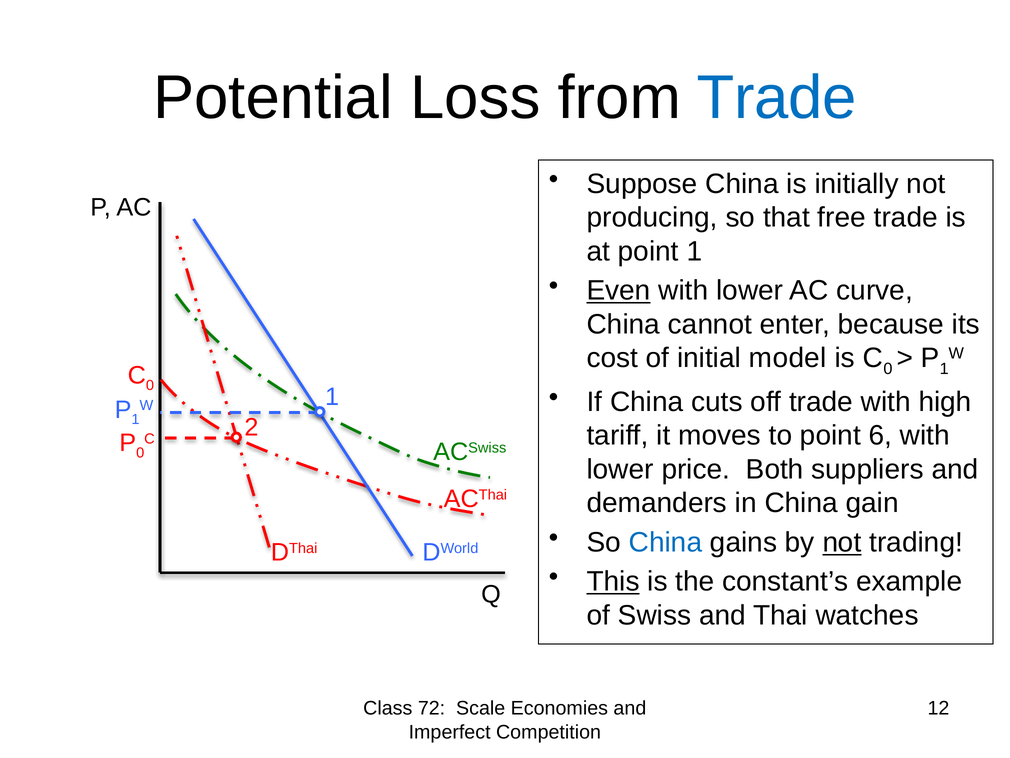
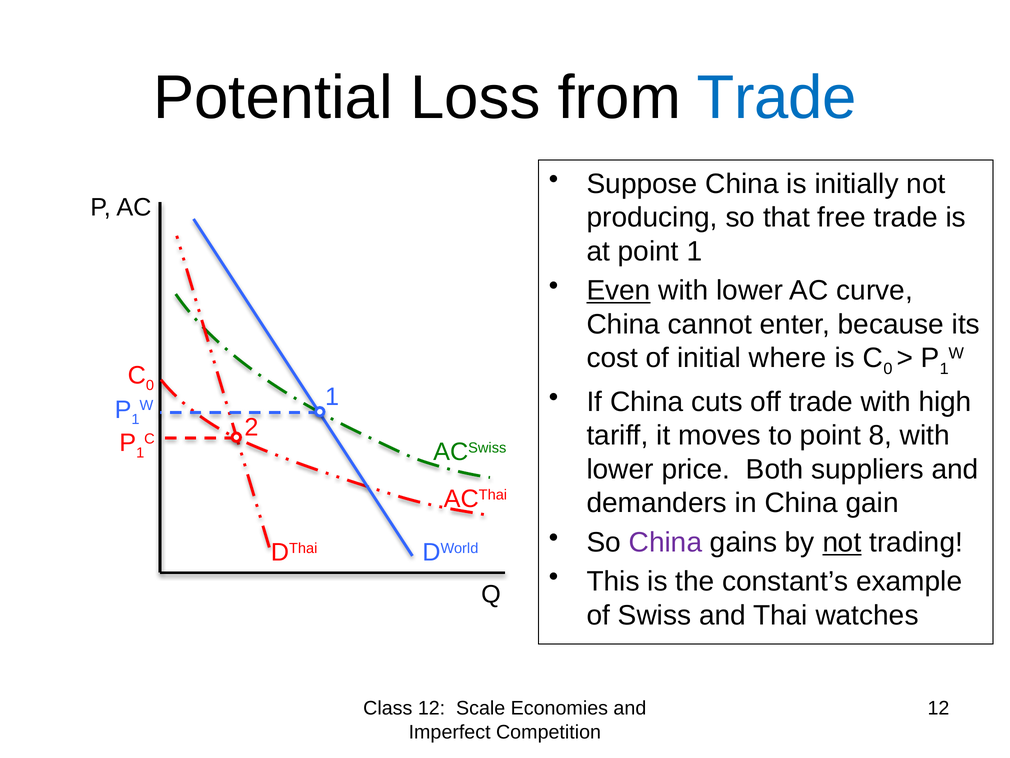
model: model -> where
6: 6 -> 8
0 at (140, 452): 0 -> 1
China at (665, 542) colour: blue -> purple
This underline: present -> none
Class 72: 72 -> 12
